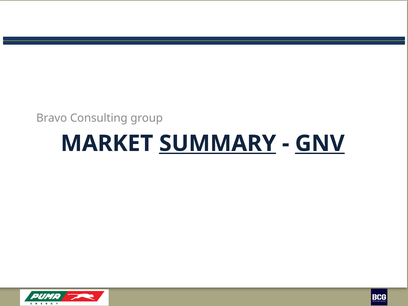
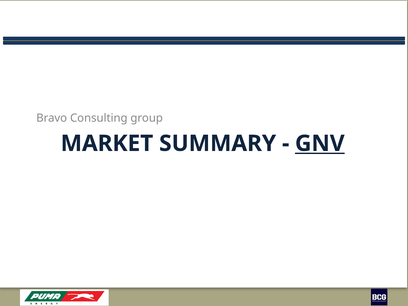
SUMMARY underline: present -> none
